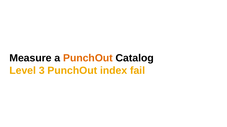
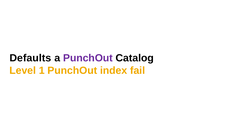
Measure: Measure -> Defaults
PunchOut at (88, 58) colour: orange -> purple
3: 3 -> 1
